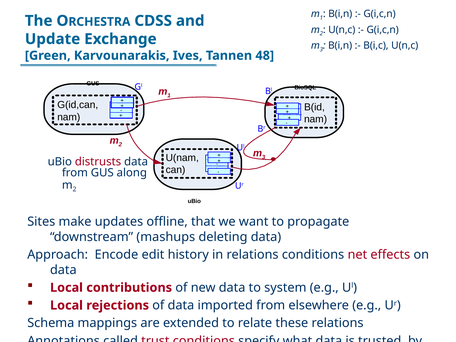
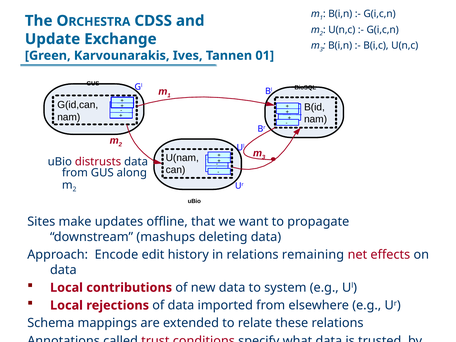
48: 48 -> 01
relations conditions: conditions -> remaining
